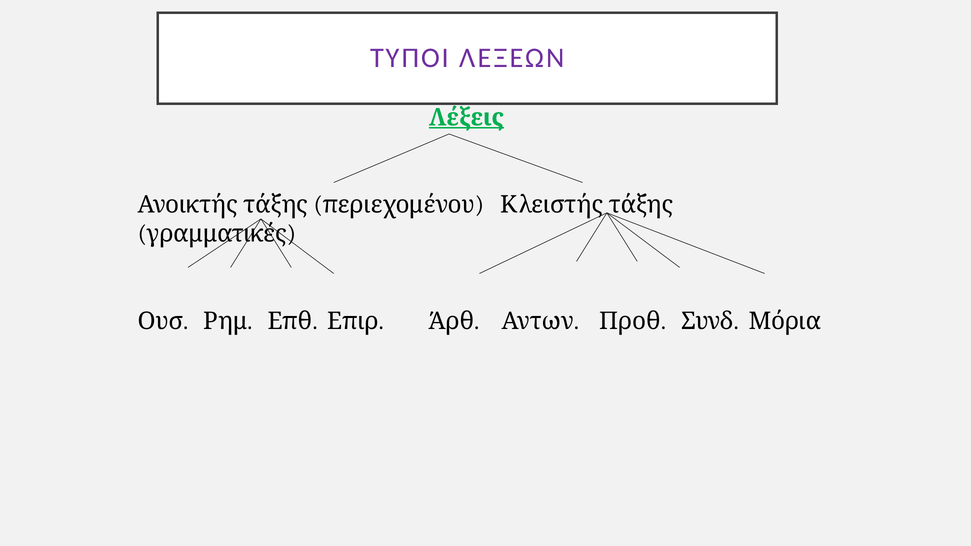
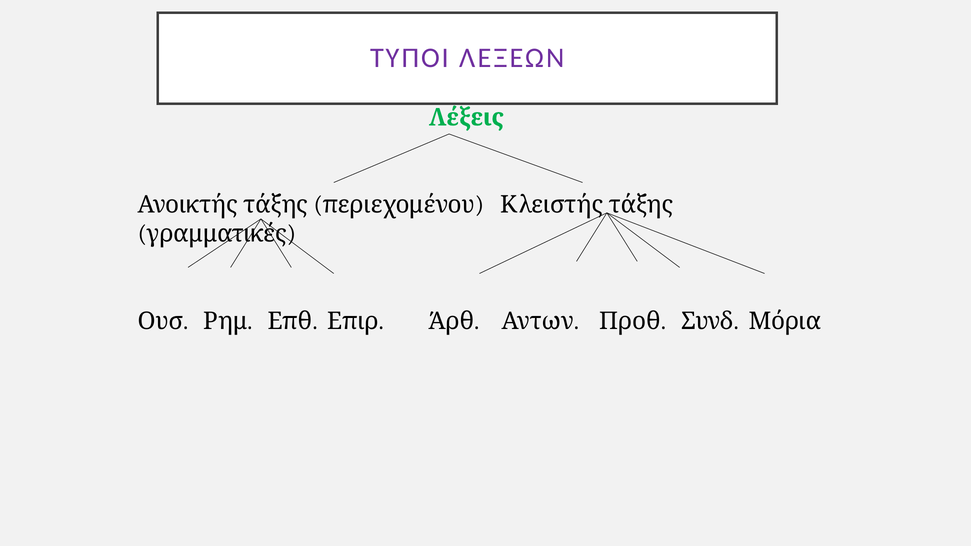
Λέξεις underline: present -> none
